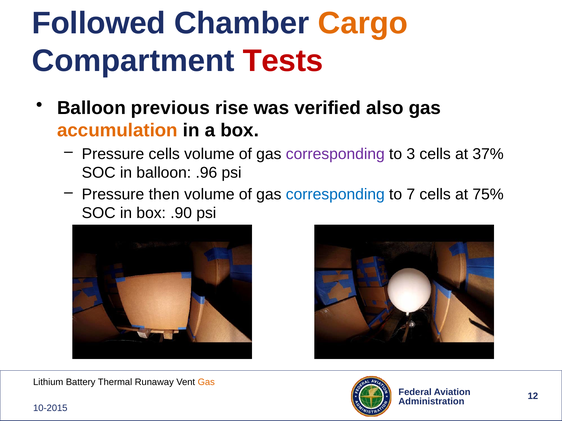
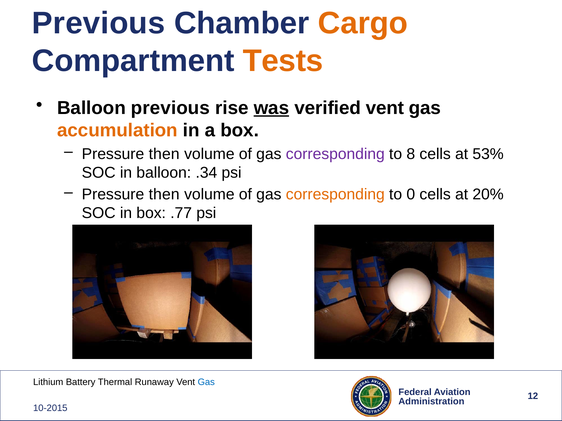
Followed at (99, 23): Followed -> Previous
Tests colour: red -> orange
was underline: none -> present
verified also: also -> vent
cells at (164, 154): cells -> then
3: 3 -> 8
37%: 37% -> 53%
.96: .96 -> .34
corresponding at (335, 195) colour: blue -> orange
7: 7 -> 0
75%: 75% -> 20%
.90: .90 -> .77
Gas at (206, 382) colour: orange -> blue
